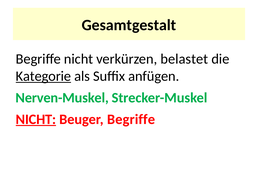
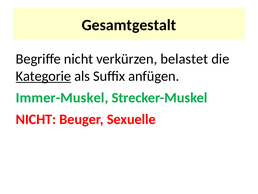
Nerven-Muskel: Nerven-Muskel -> Immer-Muskel
NICHT at (36, 119) underline: present -> none
Beuger Begriffe: Begriffe -> Sexuelle
